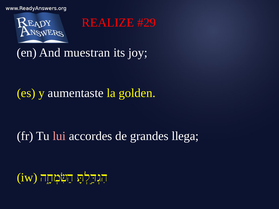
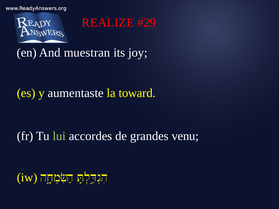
golden: golden -> toward
lui colour: pink -> light green
llega: llega -> venu
